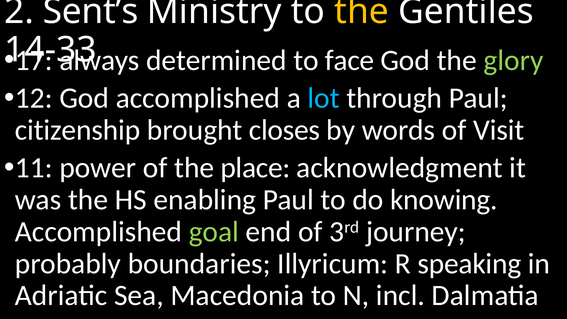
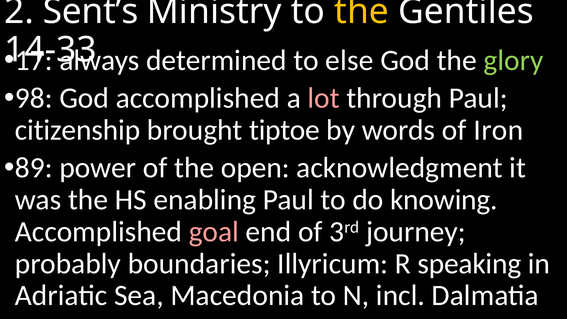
face: face -> else
12: 12 -> 98
lot colour: light blue -> pink
closes: closes -> tiptoe
Visit: Visit -> Iron
11: 11 -> 89
place: place -> open
goal colour: light green -> pink
